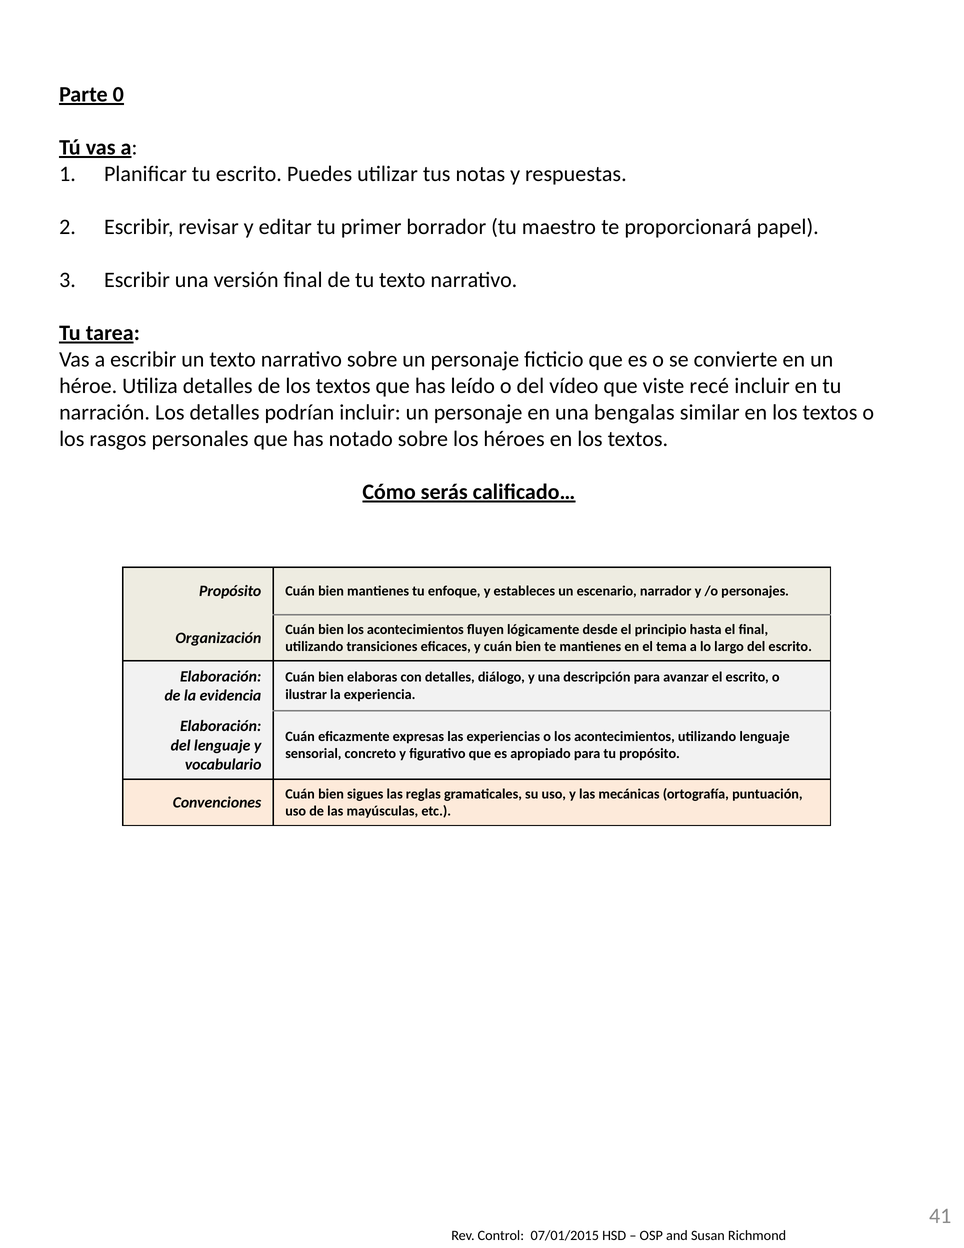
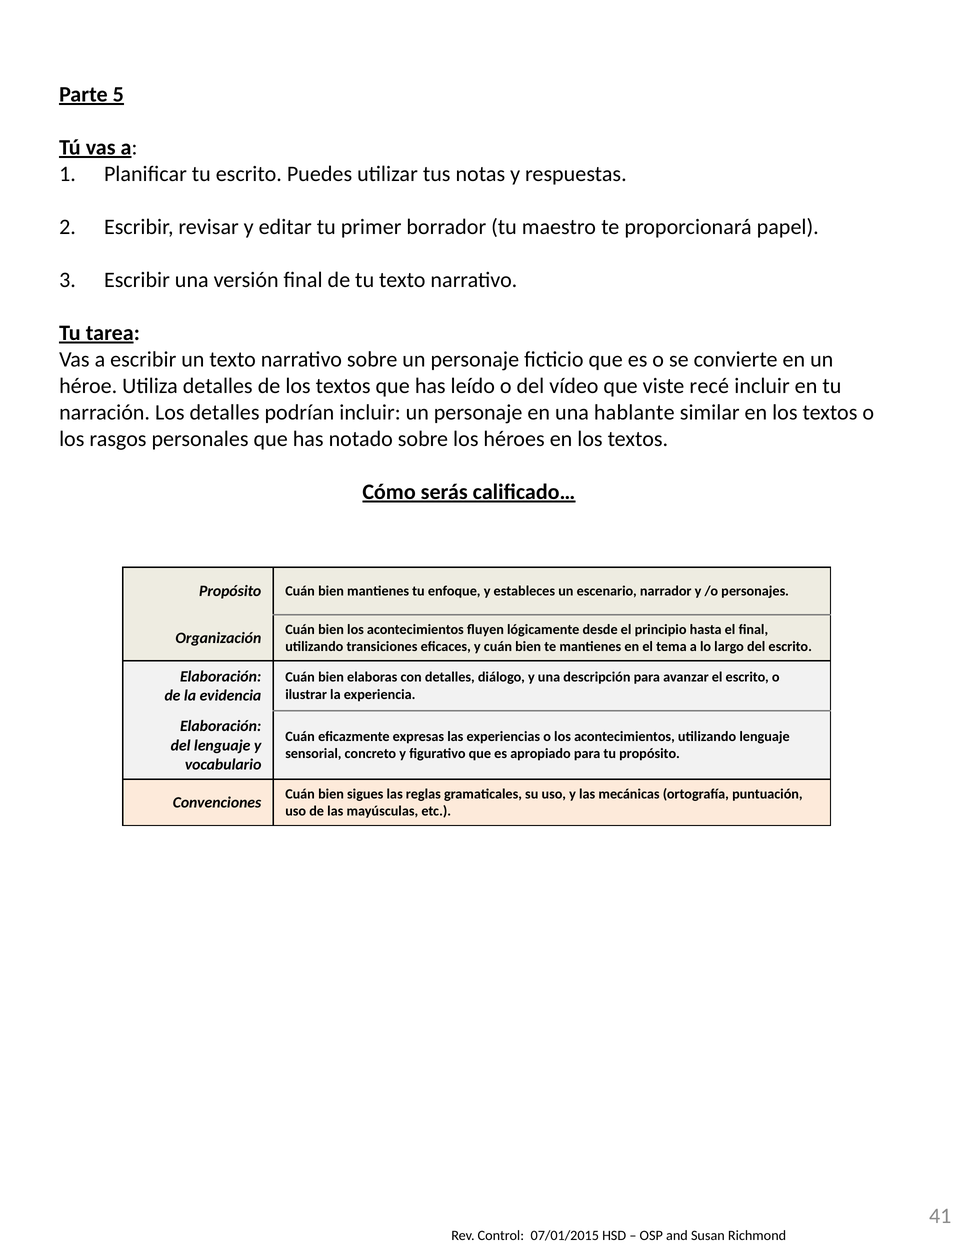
0: 0 -> 5
bengalas: bengalas -> hablante
